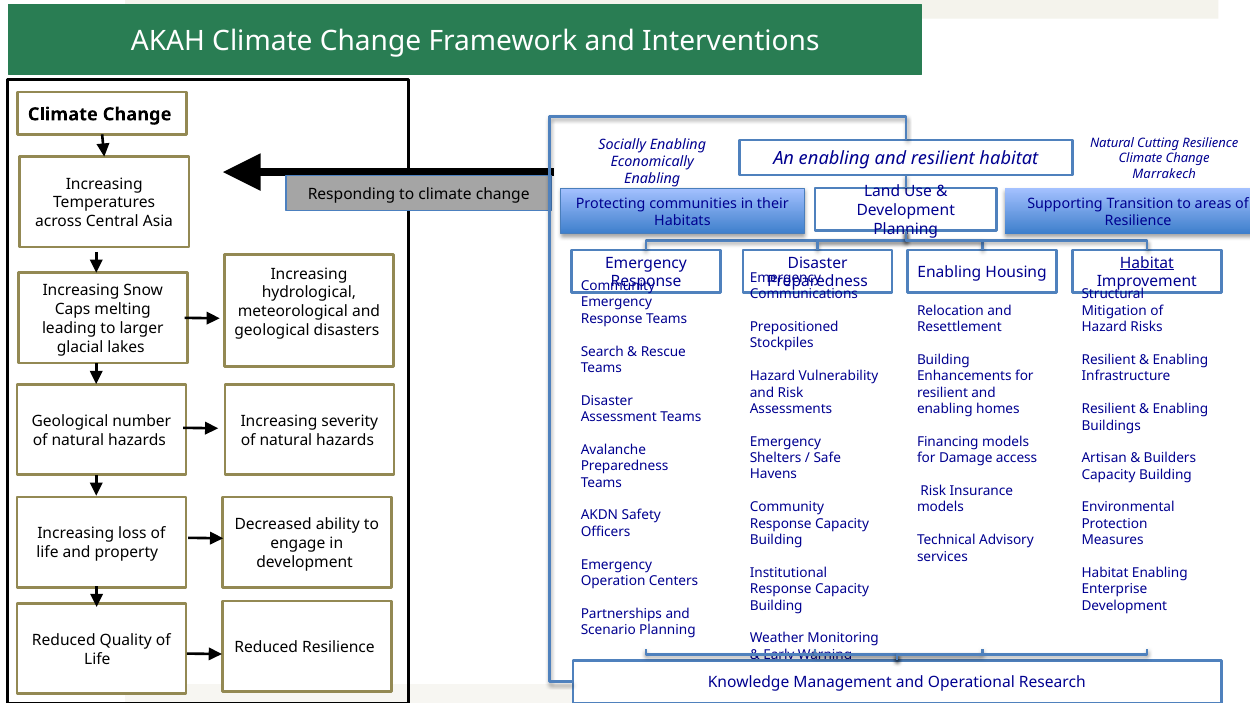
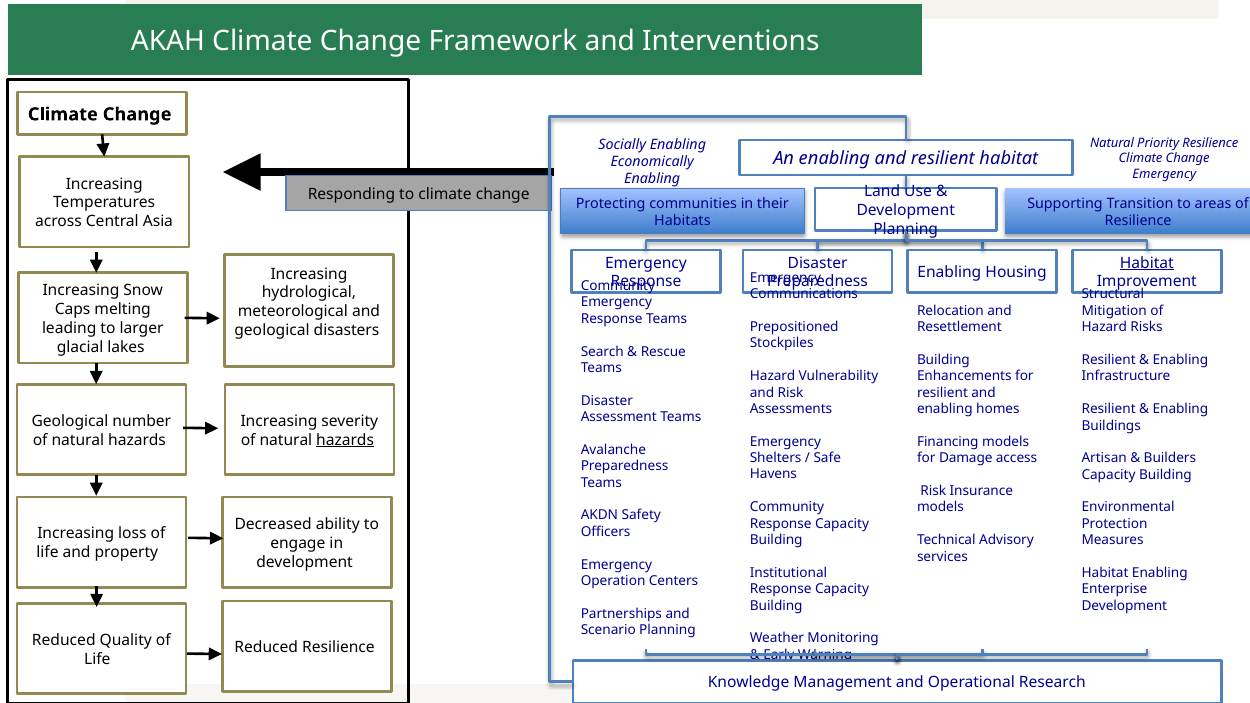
Cutting: Cutting -> Priority
Marrakech at (1164, 174): Marrakech -> Emergency
hazards at (345, 440) underline: none -> present
